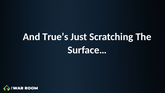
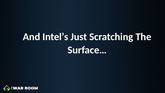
True’s: True’s -> Intel’s
